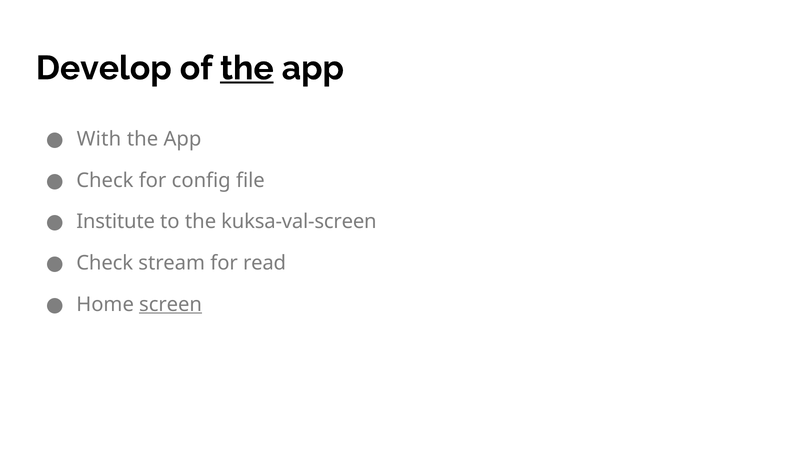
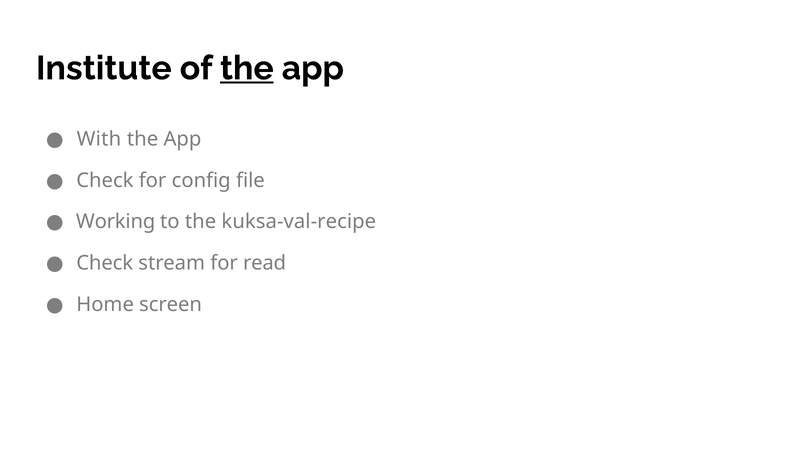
Develop: Develop -> Institute
Institute: Institute -> Working
kuksa-val-screen: kuksa-val-screen -> kuksa-val-recipe
screen underline: present -> none
